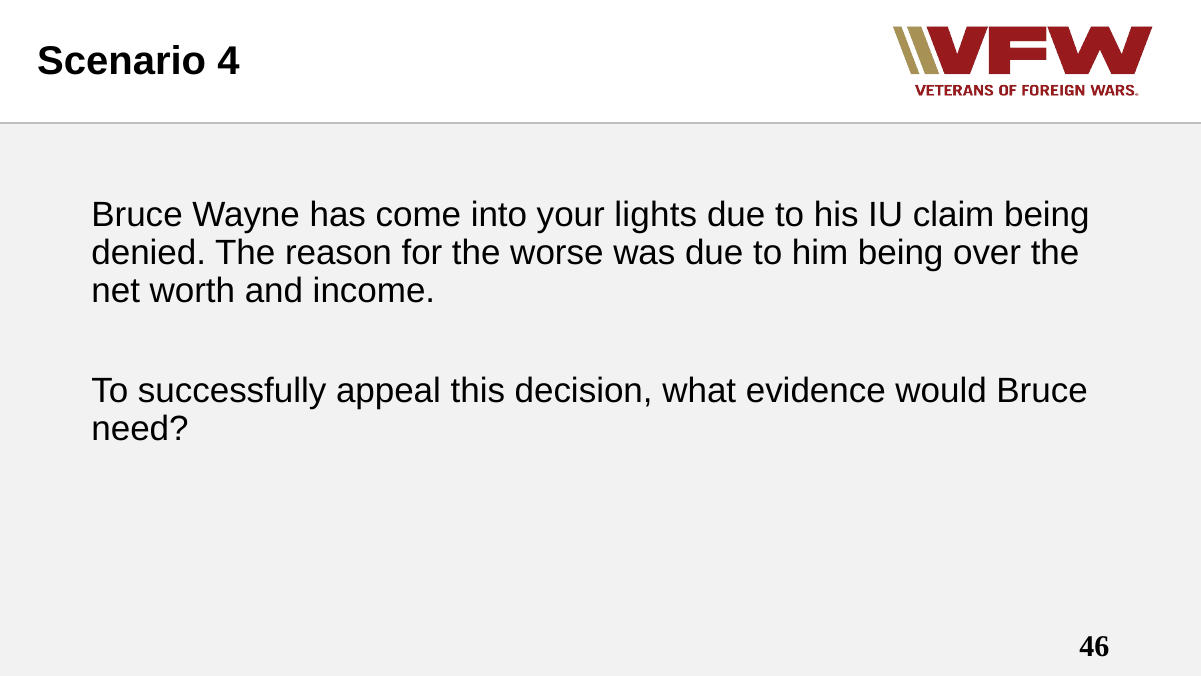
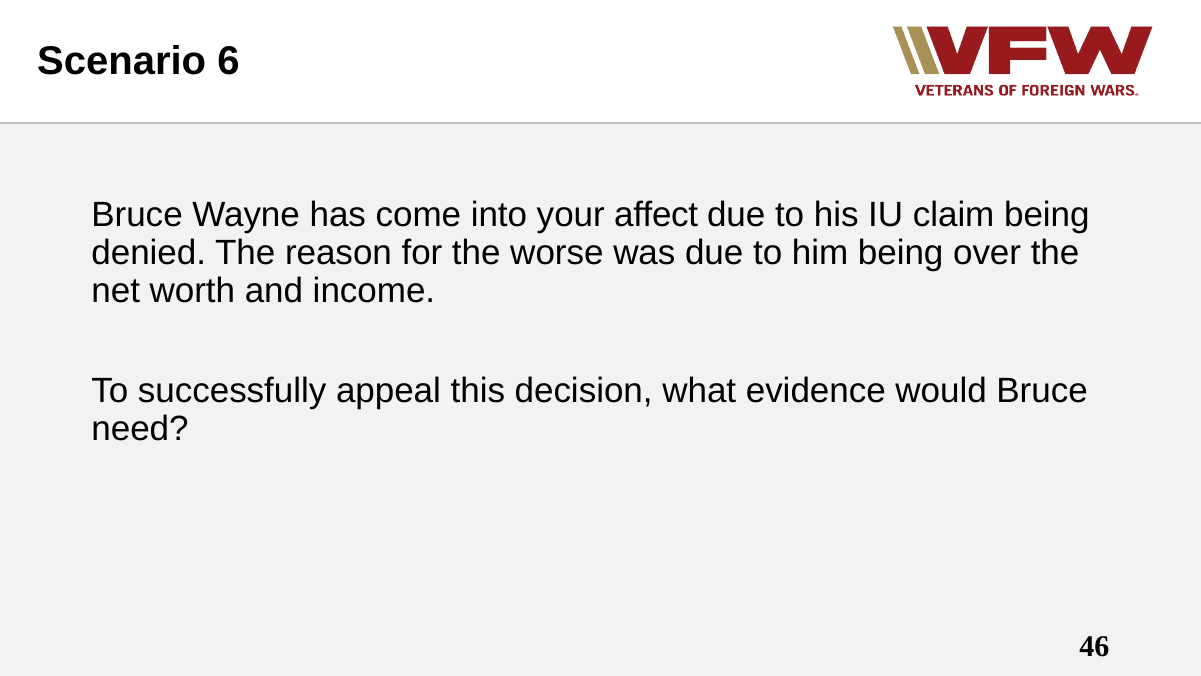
4: 4 -> 6
lights: lights -> affect
